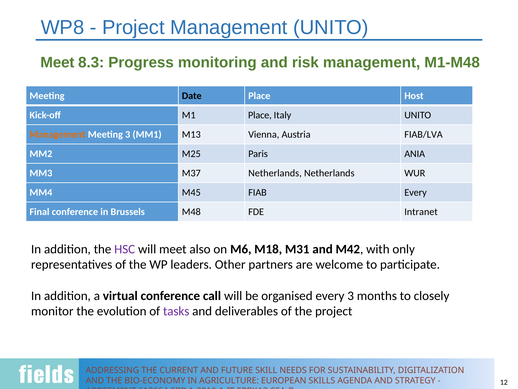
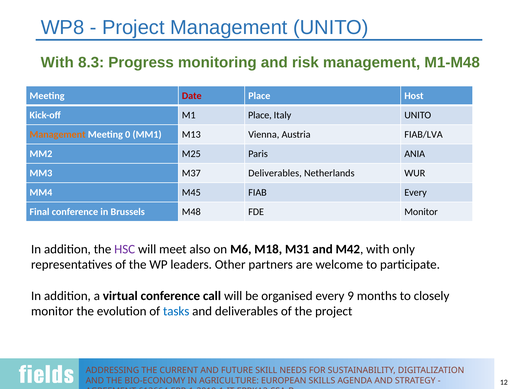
Meet at (57, 62): Meet -> With
Date colour: black -> red
Meeting 3: 3 -> 0
M37 Netherlands: Netherlands -> Deliverables
FDE Intranet: Intranet -> Monitor
every 3: 3 -> 9
tasks colour: purple -> blue
